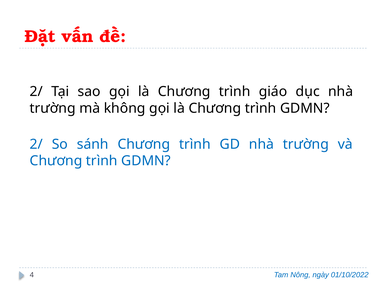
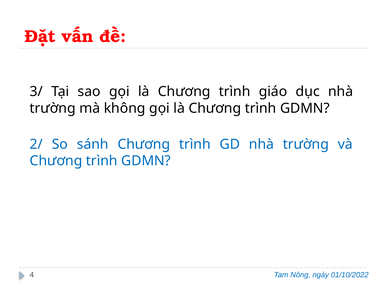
2/ at (36, 92): 2/ -> 3/
